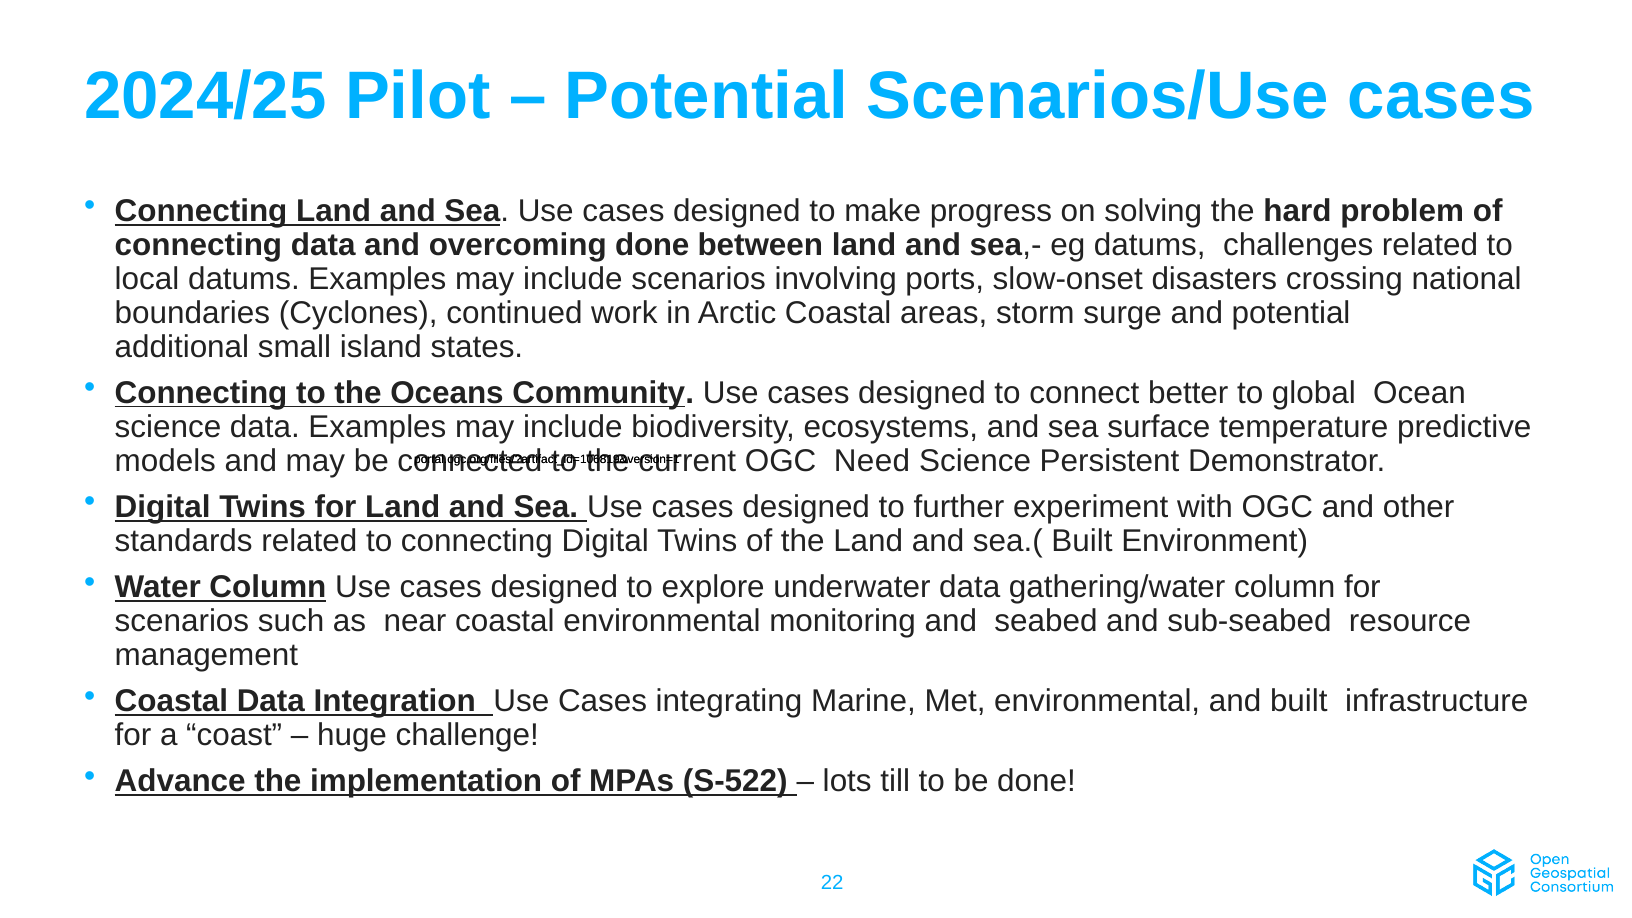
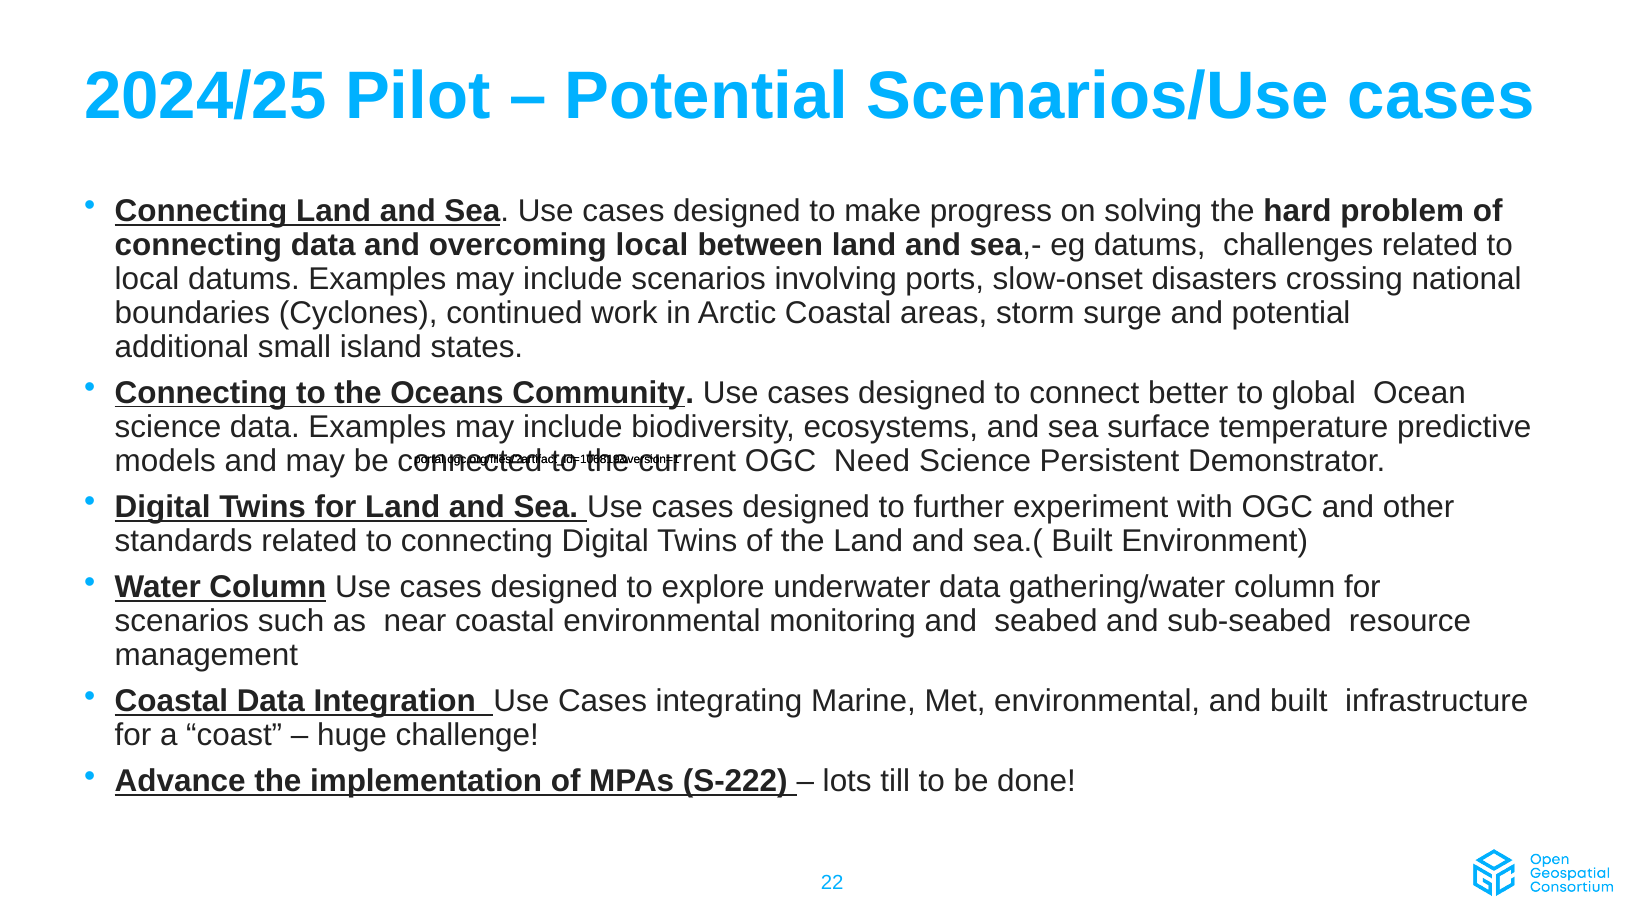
overcoming done: done -> local
S-522: S-522 -> S-222
